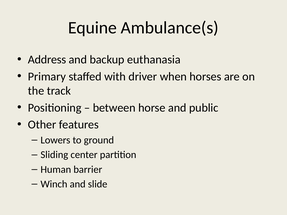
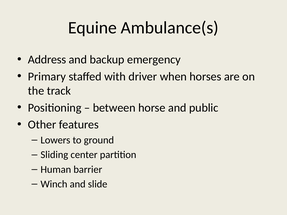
euthanasia: euthanasia -> emergency
